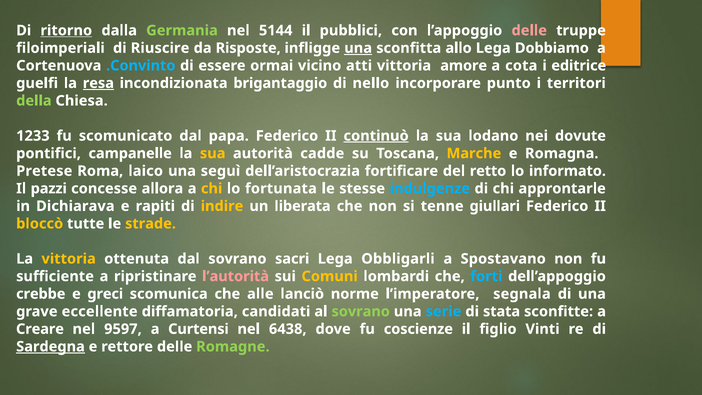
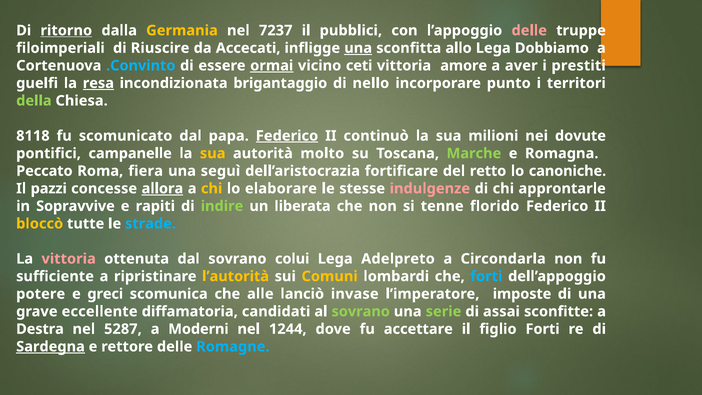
Germania colour: light green -> yellow
5144: 5144 -> 7237
Risposte: Risposte -> Accecati
ormai underline: none -> present
atti: atti -> ceti
cota: cota -> aver
editrice: editrice -> prestiti
1233: 1233 -> 8118
Federico at (287, 136) underline: none -> present
continuò underline: present -> none
lodano: lodano -> milioni
cadde: cadde -> molto
Marche colour: yellow -> light green
Pretese: Pretese -> Peccato
laico: laico -> fiera
informato: informato -> canoniche
allora underline: none -> present
fortunata: fortunata -> elaborare
indulgenze colour: light blue -> pink
Dichiarava: Dichiarava -> Sopravvive
indire colour: yellow -> light green
giullari: giullari -> florido
strade colour: yellow -> light blue
vittoria at (69, 259) colour: yellow -> pink
sacri: sacri -> colui
Obbligarli: Obbligarli -> Adelpreto
Spostavano: Spostavano -> Circondarla
l’autorità colour: pink -> yellow
crebbe: crebbe -> potere
norme: norme -> invase
segnala: segnala -> imposte
serie colour: light blue -> light green
stata: stata -> assai
Creare: Creare -> Destra
9597: 9597 -> 5287
Curtensi: Curtensi -> Moderni
6438: 6438 -> 1244
coscienze: coscienze -> accettare
figlio Vinti: Vinti -> Forti
Romagne colour: light green -> light blue
